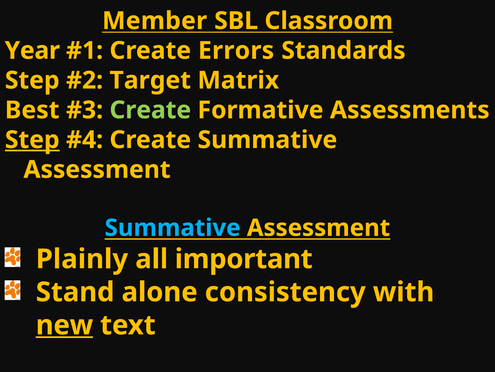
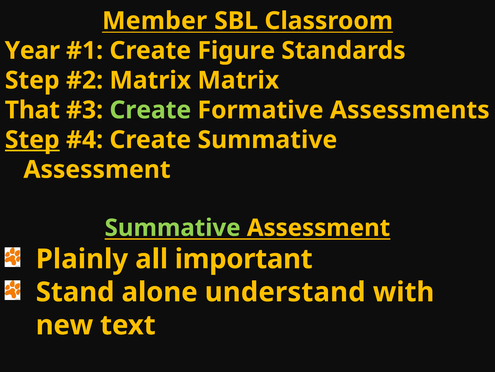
Errors: Errors -> Figure
Target at (150, 80): Target -> Matrix
Best: Best -> That
Summative at (173, 227) colour: light blue -> light green
consistency: consistency -> understand
new underline: present -> none
